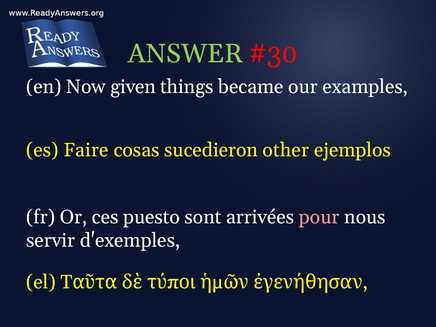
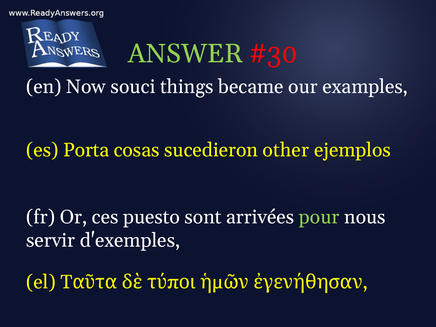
given: given -> souci
Faire: Faire -> Porta
pour colour: pink -> light green
